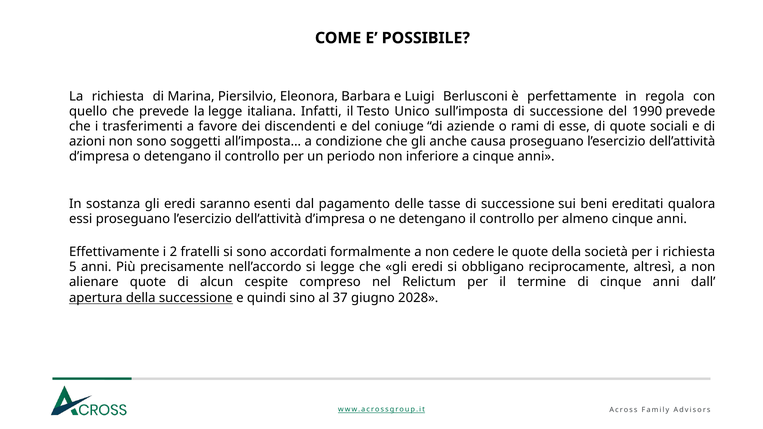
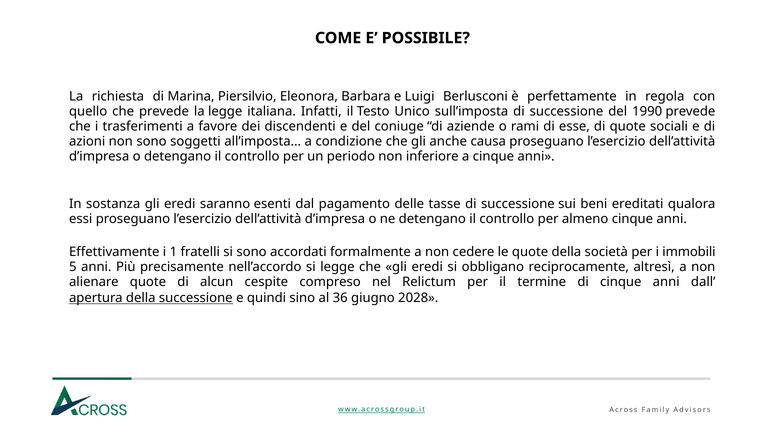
2: 2 -> 1
i richiesta: richiesta -> immobili
37: 37 -> 36
